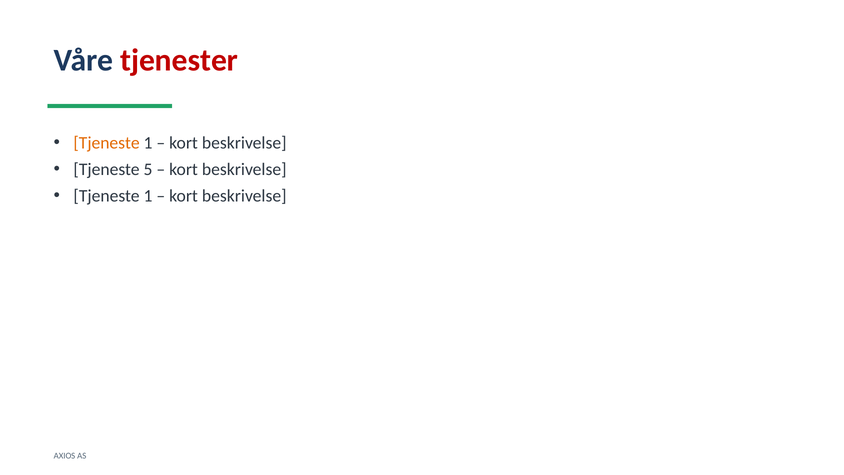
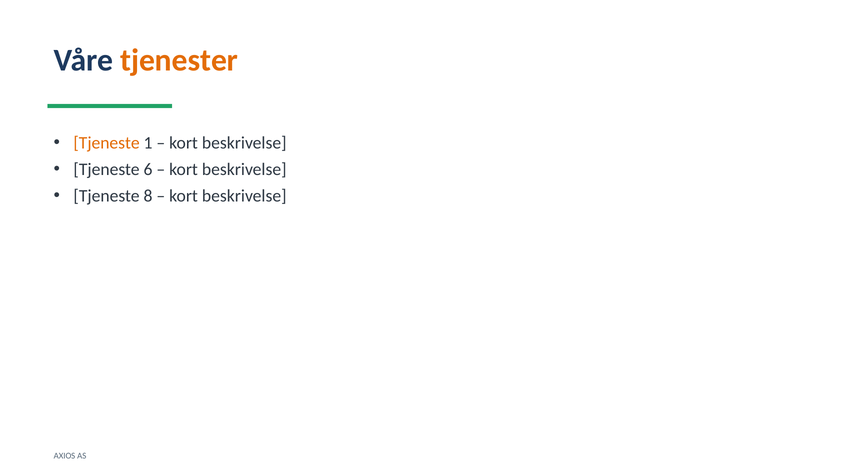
tjenester colour: red -> orange
5: 5 -> 6
1 at (148, 196): 1 -> 8
